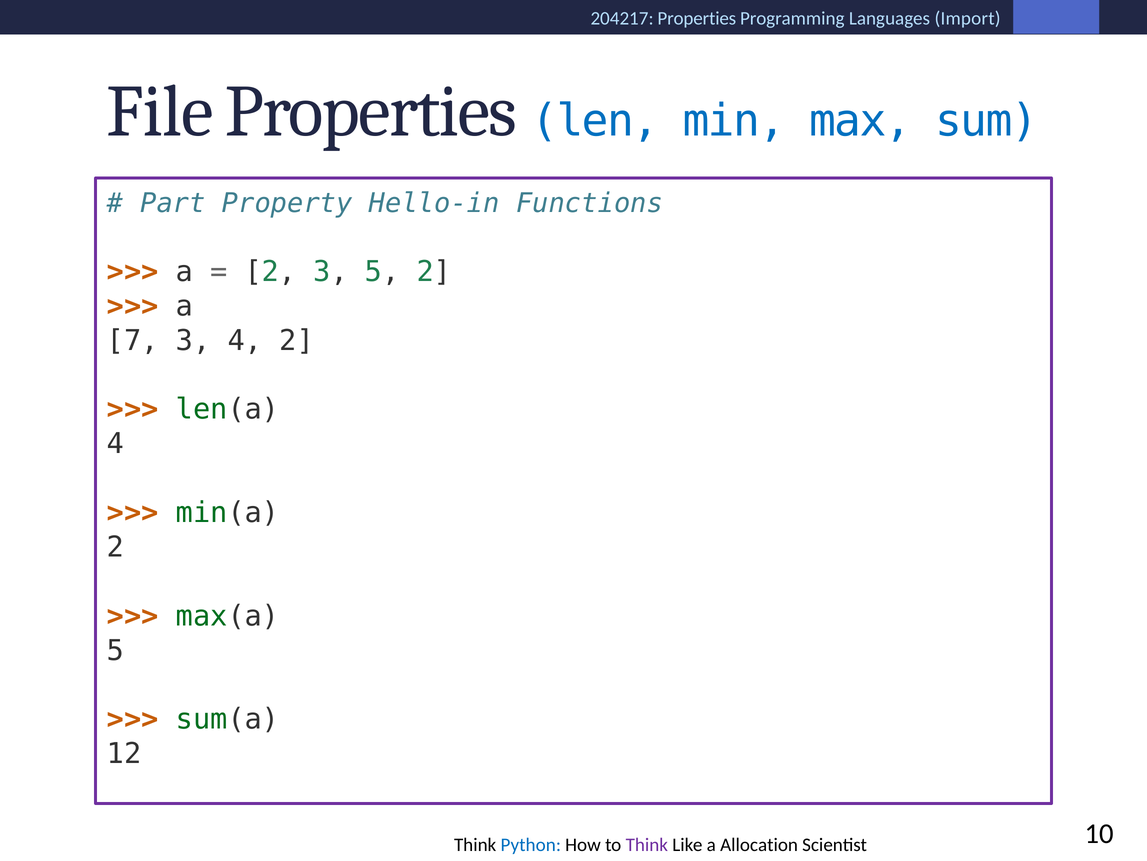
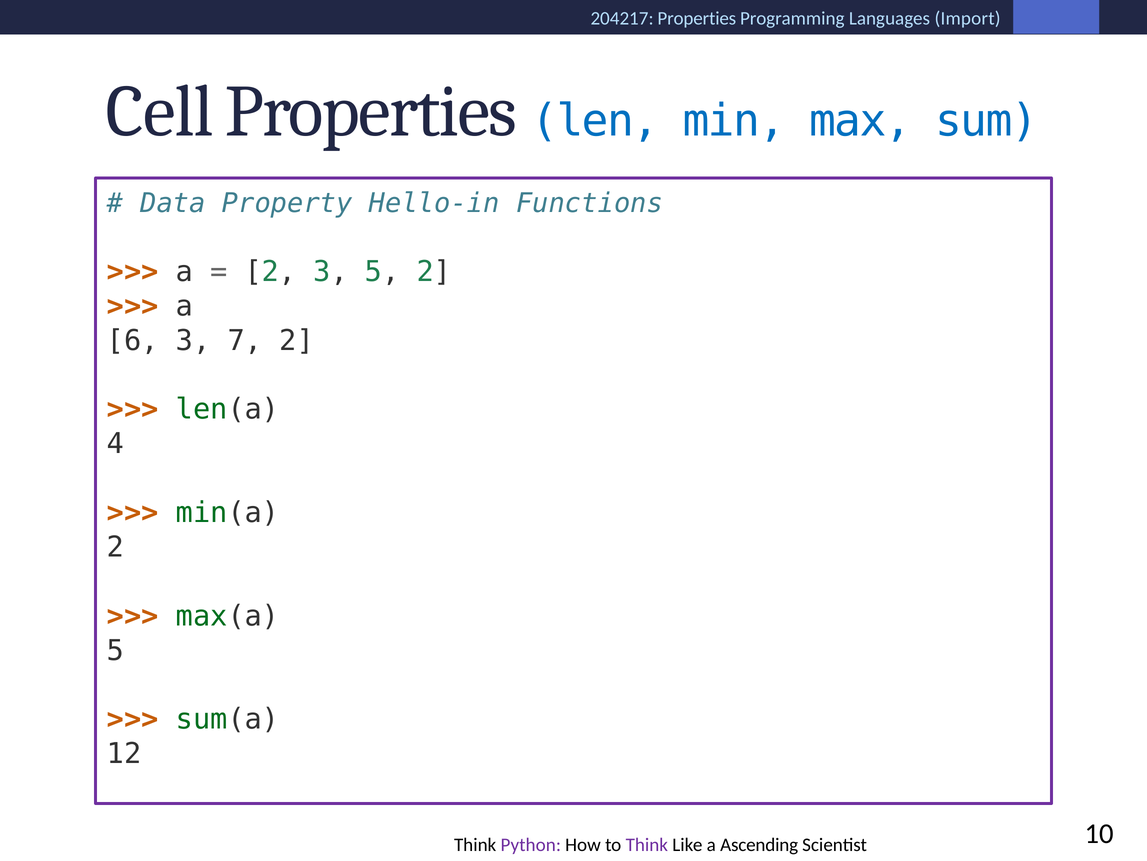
File: File -> Cell
Part: Part -> Data
7: 7 -> 6
3 4: 4 -> 7
Python colour: blue -> purple
Allocation: Allocation -> Ascending
